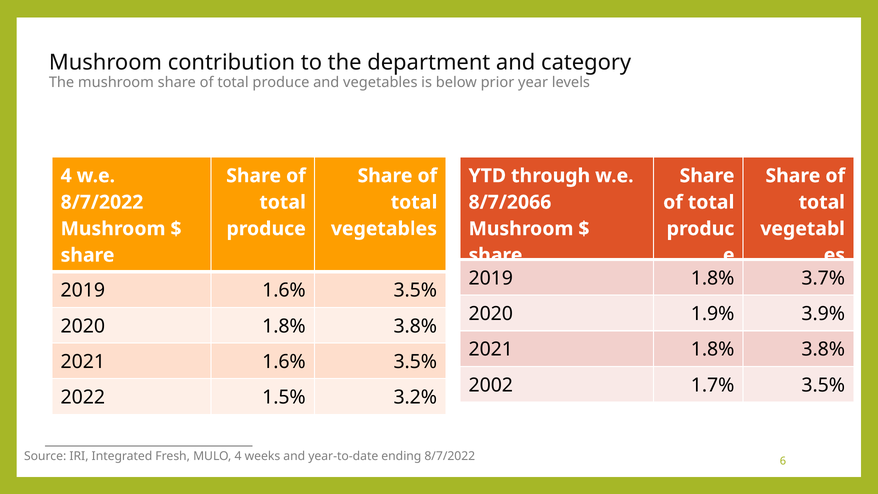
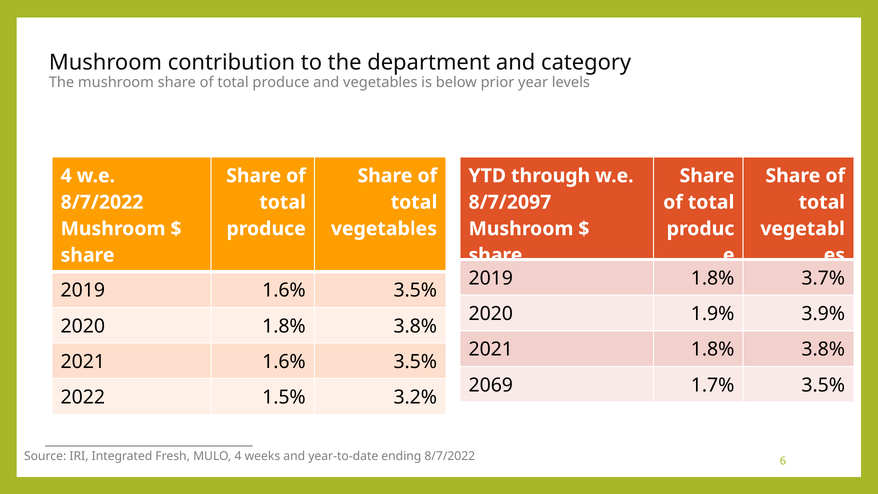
8/7/2066: 8/7/2066 -> 8/7/2097
2002: 2002 -> 2069
